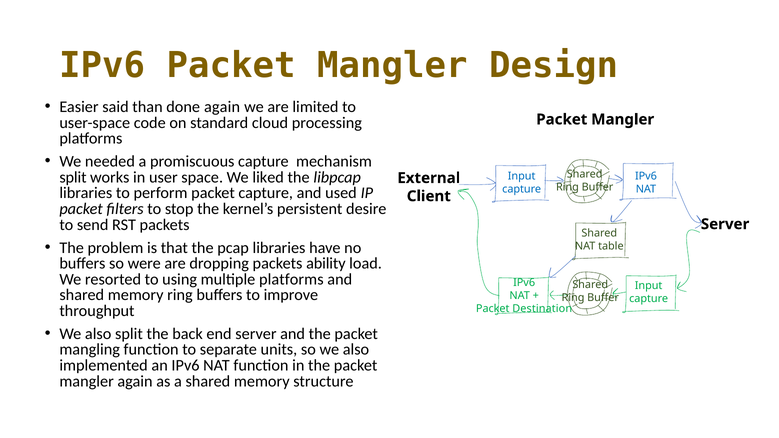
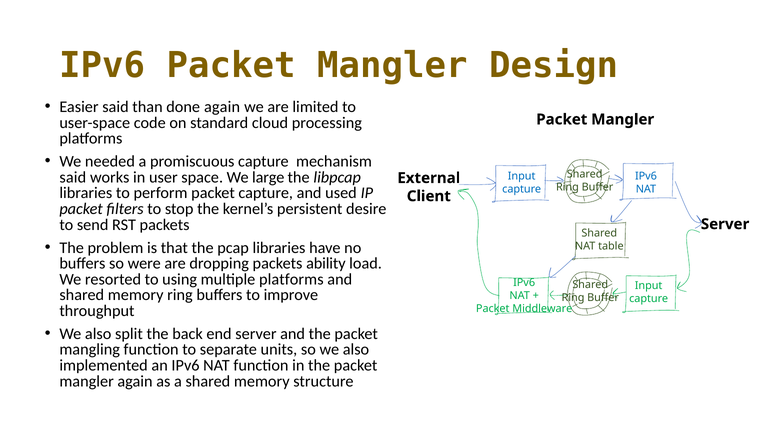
split at (73, 177): split -> said
liked: liked -> large
Destination: Destination -> Middleware
